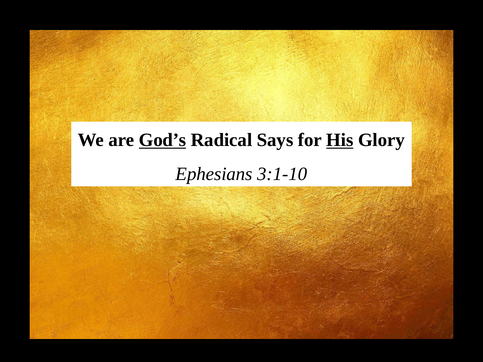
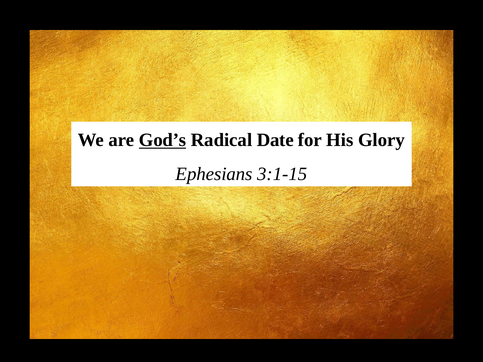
Says: Says -> Date
His underline: present -> none
3:1-10: 3:1-10 -> 3:1-15
